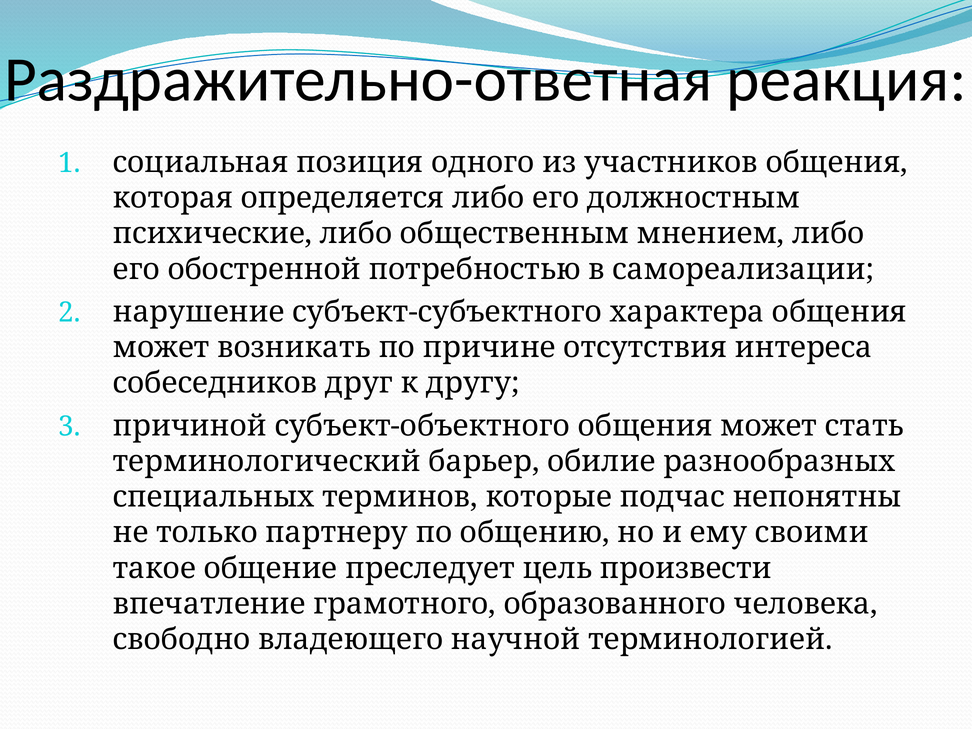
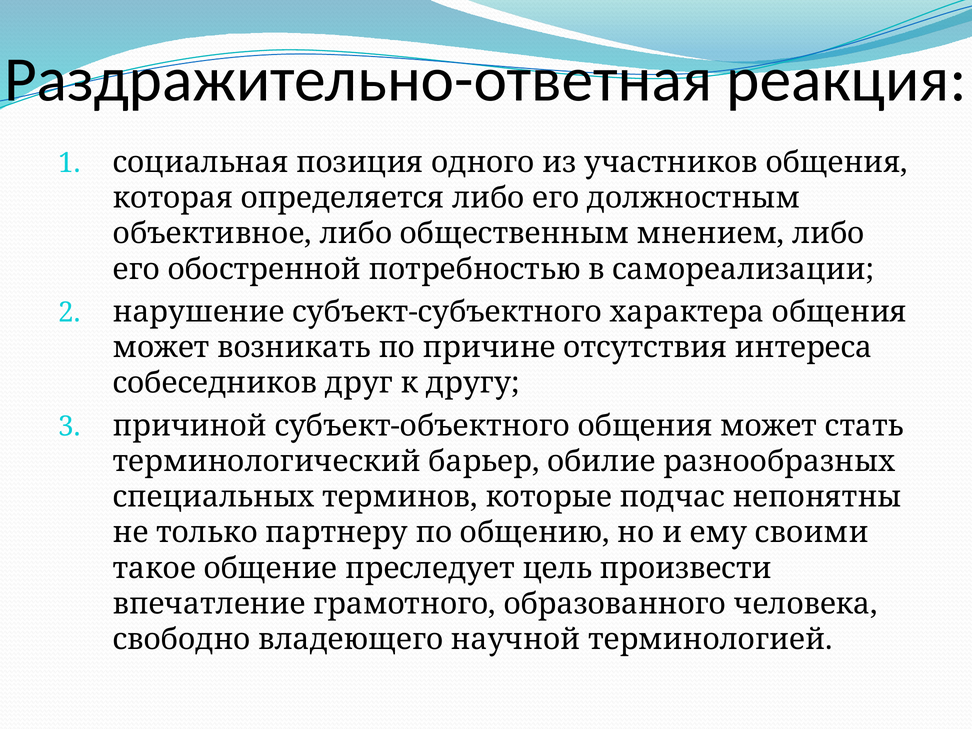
психические: психические -> объективное
